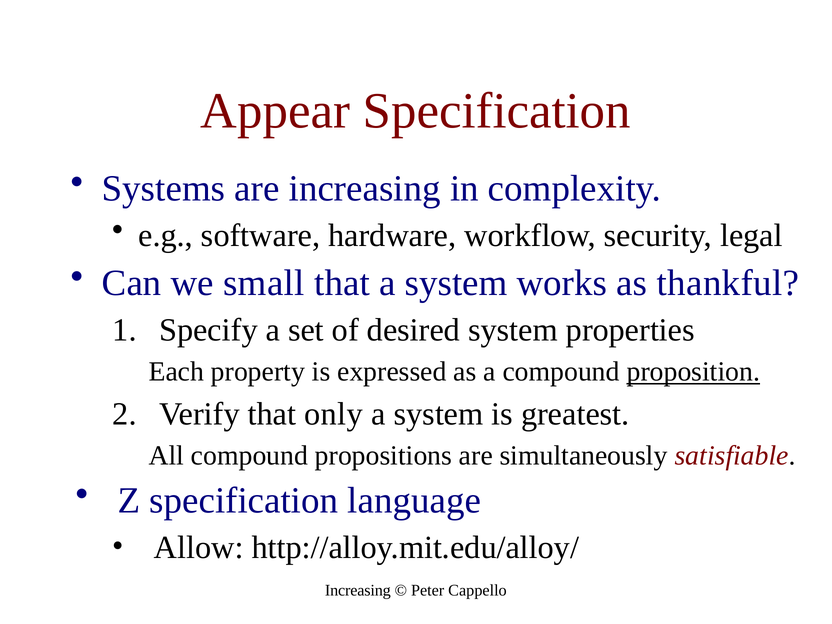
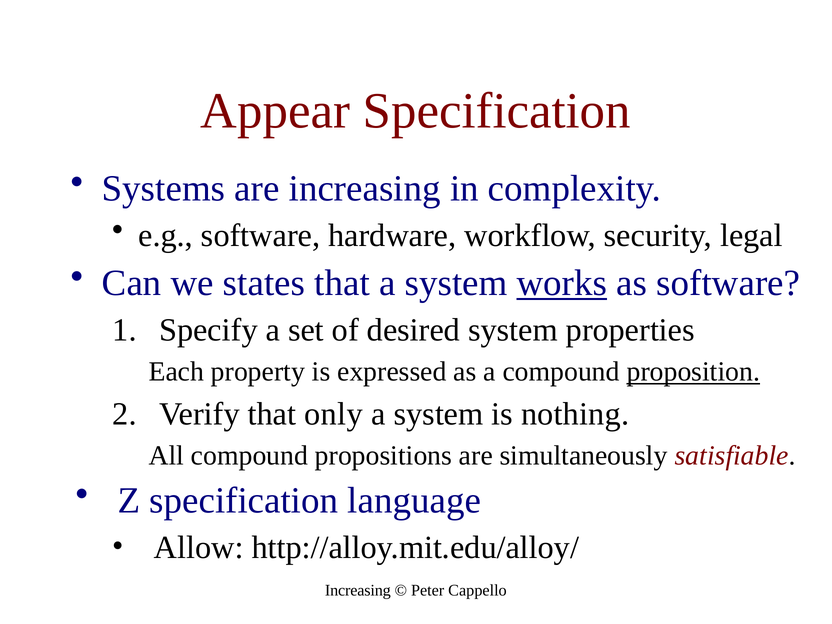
small: small -> states
works underline: none -> present
as thankful: thankful -> software
greatest: greatest -> nothing
